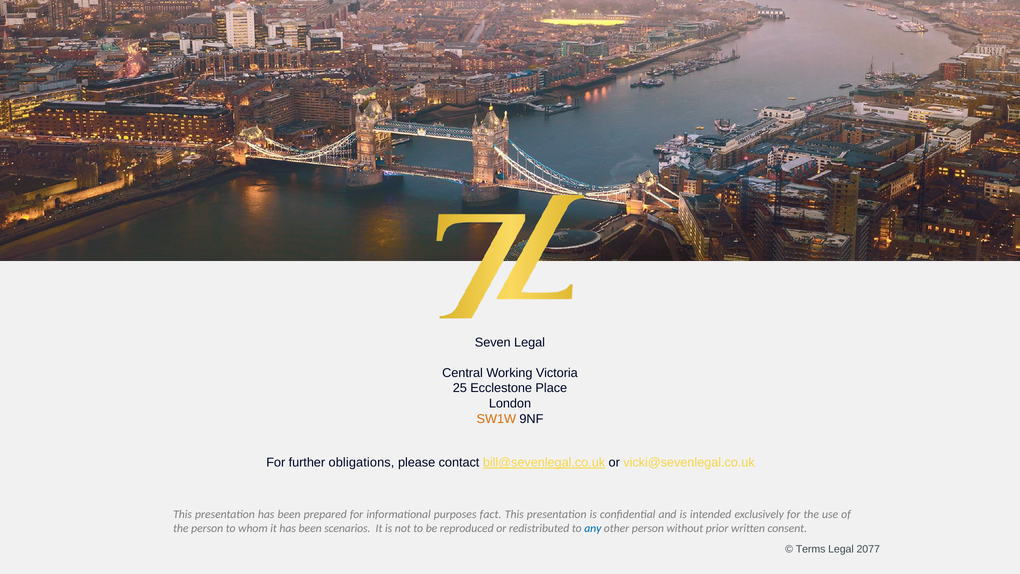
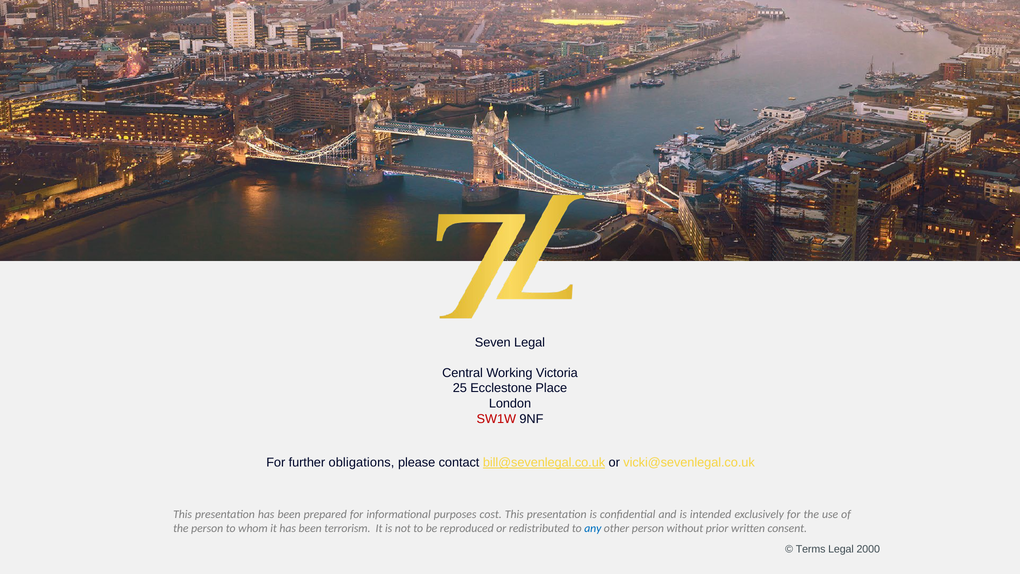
SW1W colour: orange -> red
fact: fact -> cost
scenarios: scenarios -> terrorism
2077: 2077 -> 2000
